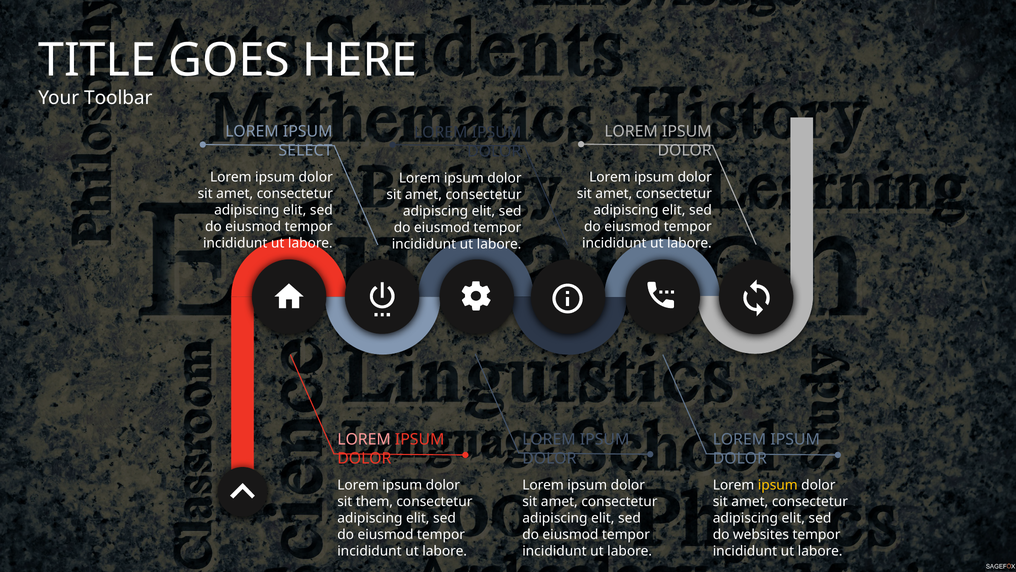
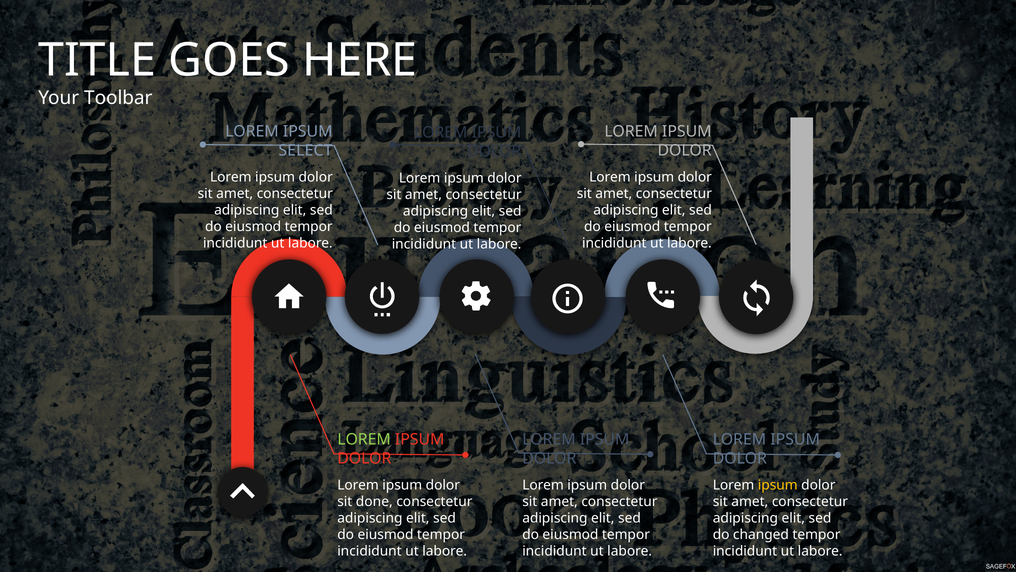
LOREM at (364, 439) colour: pink -> light green
them: them -> done
websites: websites -> changed
